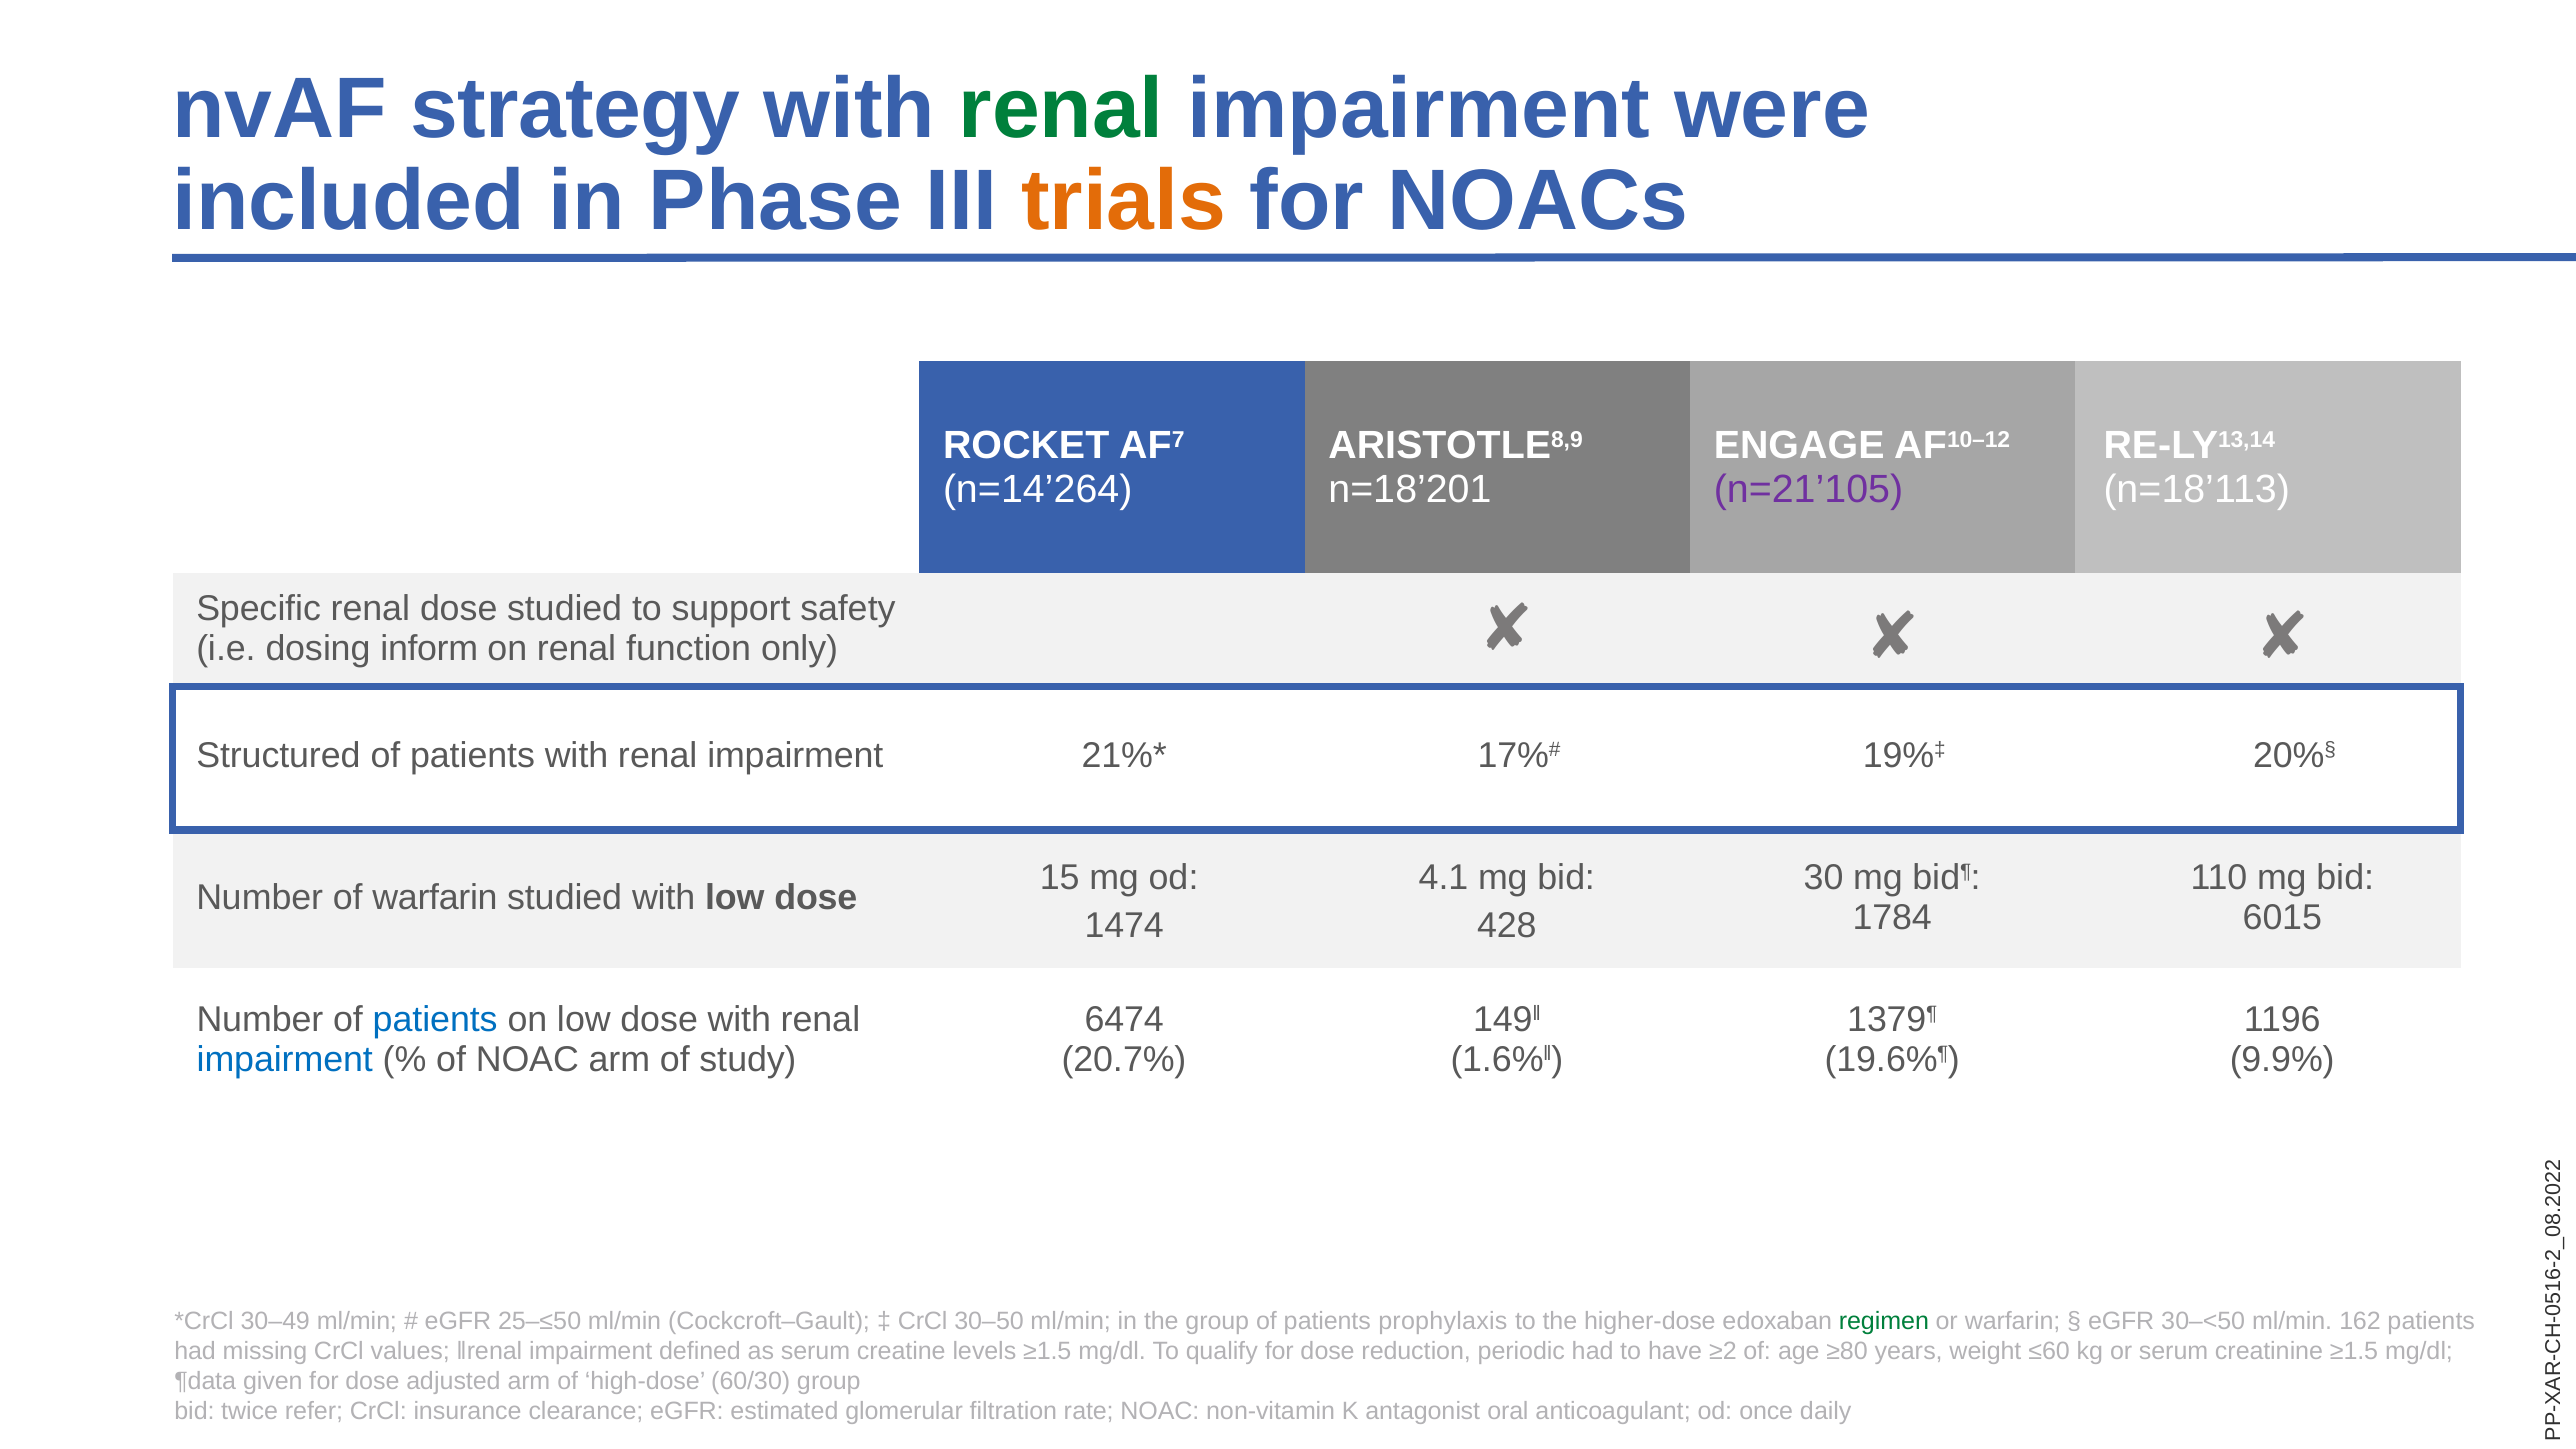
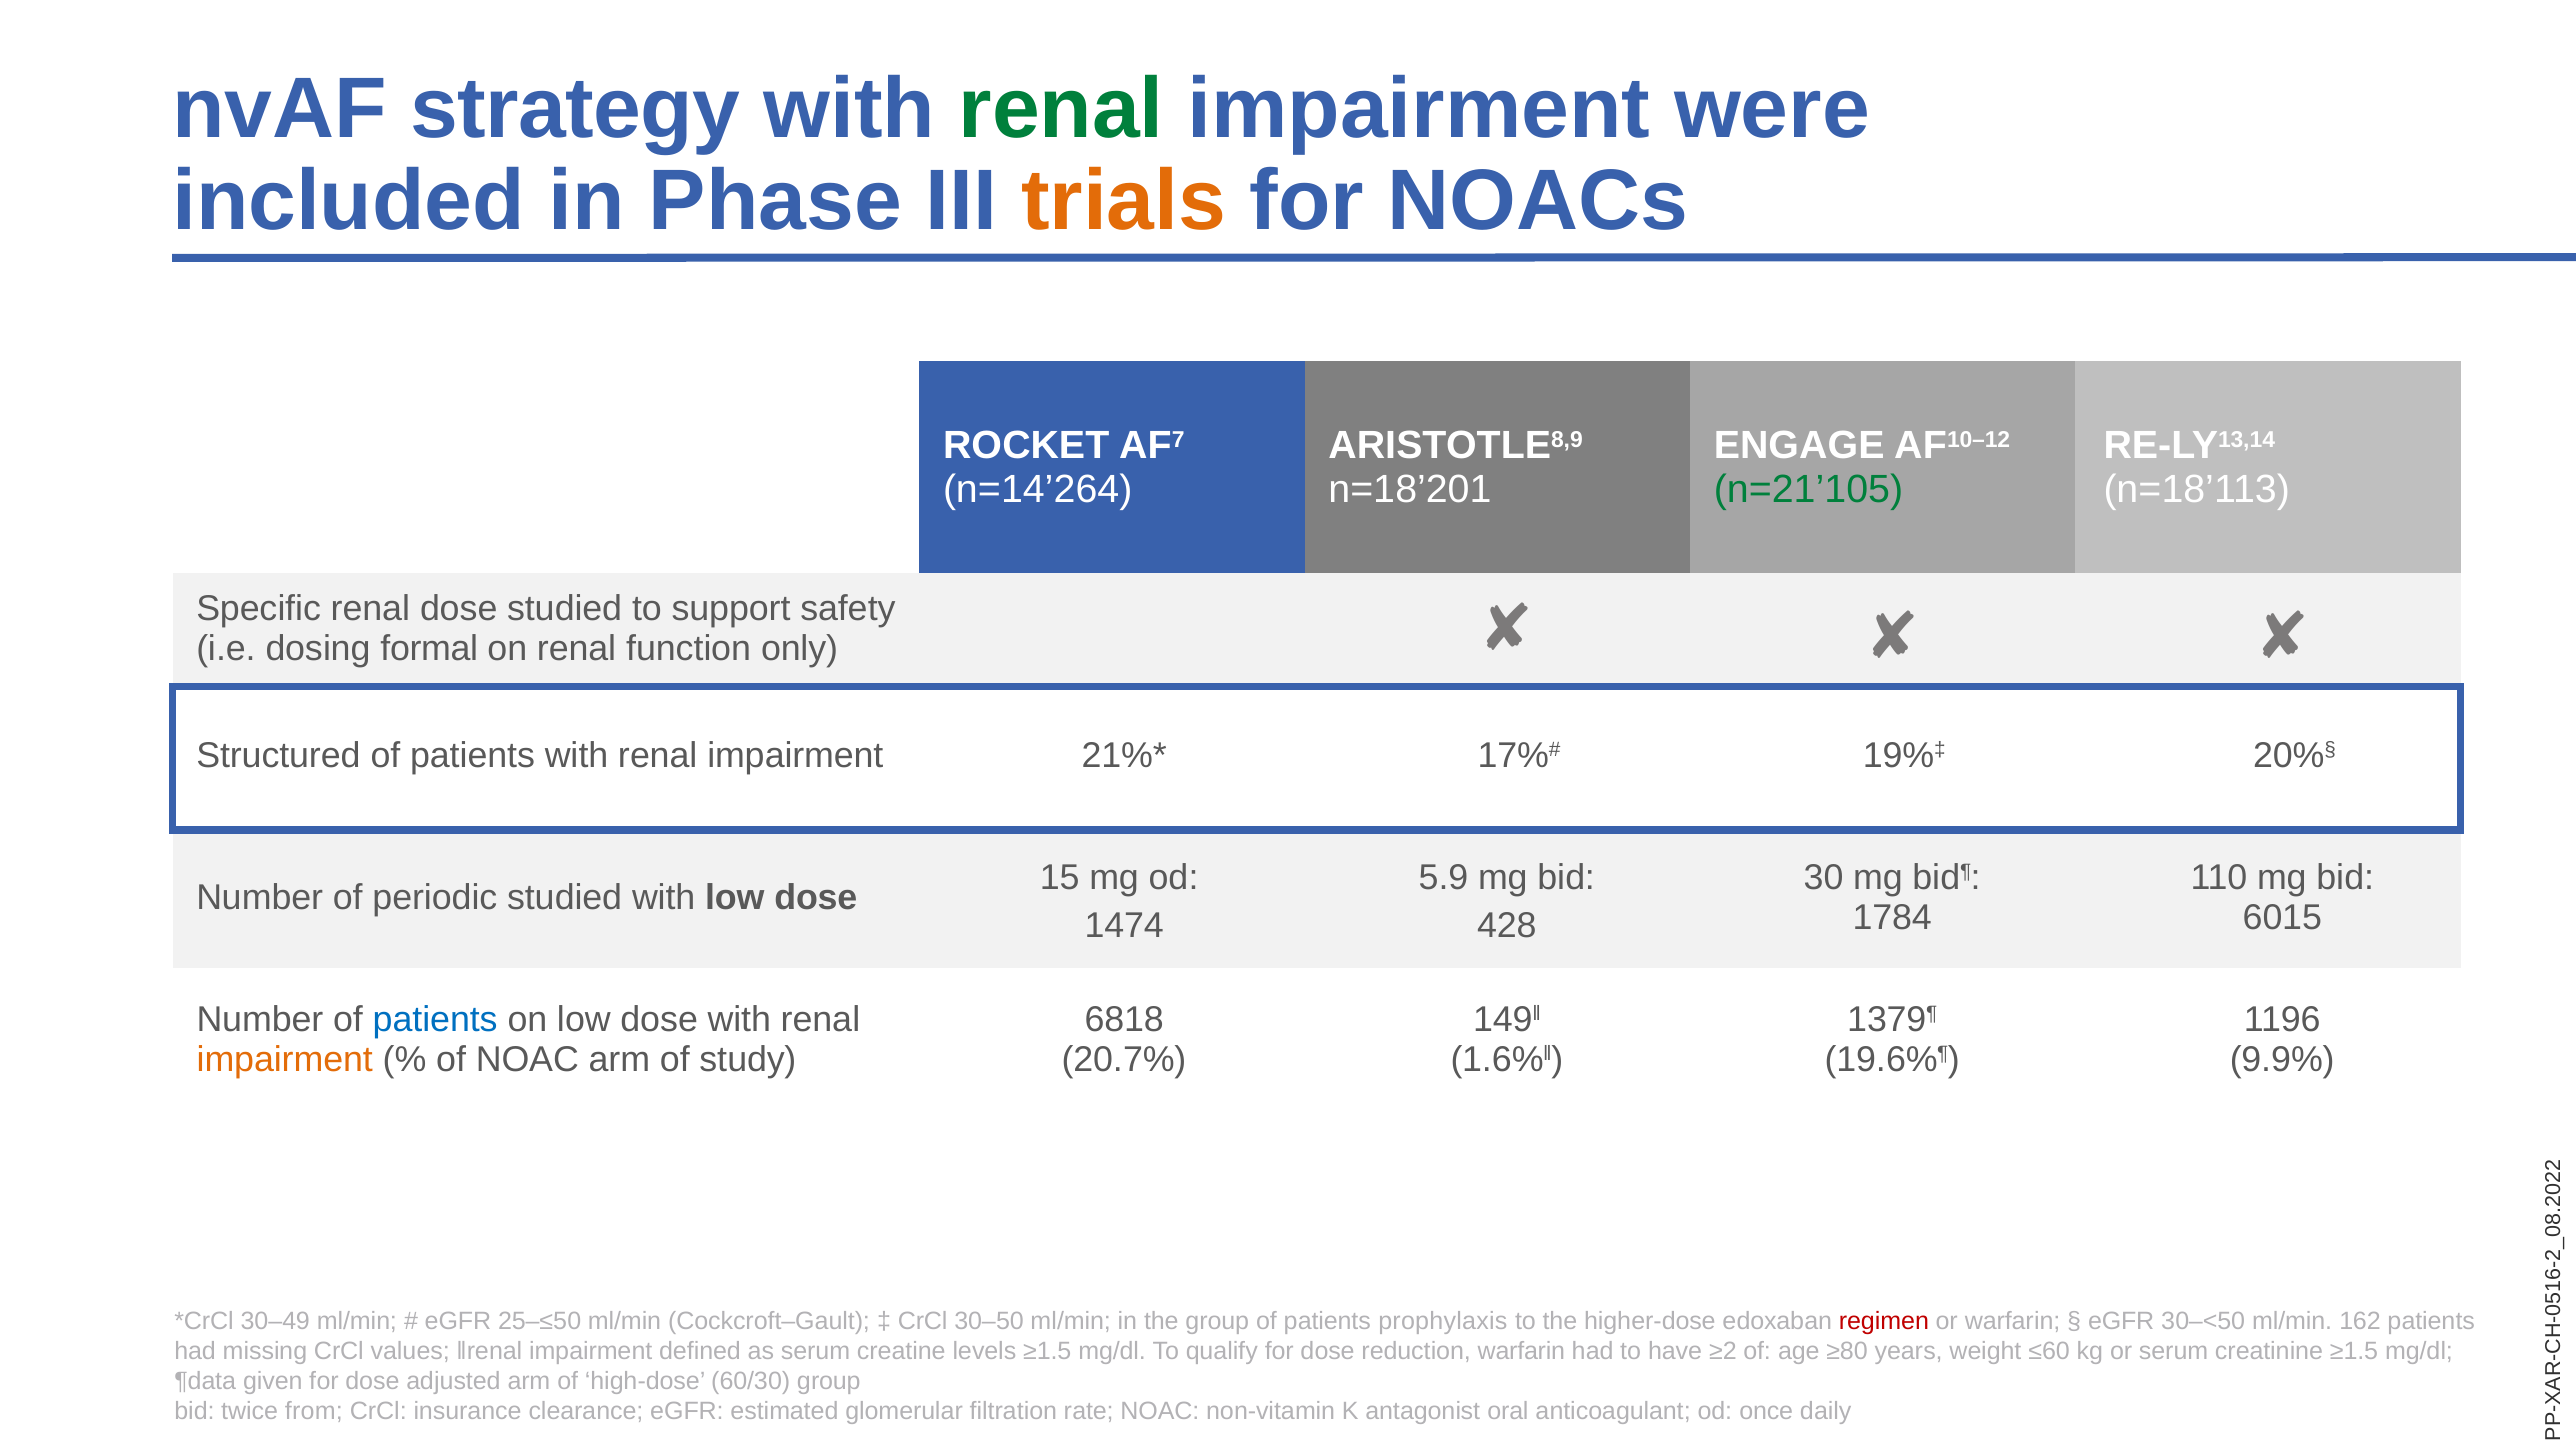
n=21’105 colour: purple -> green
inform: inform -> formal
4.1: 4.1 -> 5.9
of warfarin: warfarin -> periodic
6474: 6474 -> 6818
impairment at (285, 1059) colour: blue -> orange
regimen colour: green -> red
reduction periodic: periodic -> warfarin
refer: refer -> from
